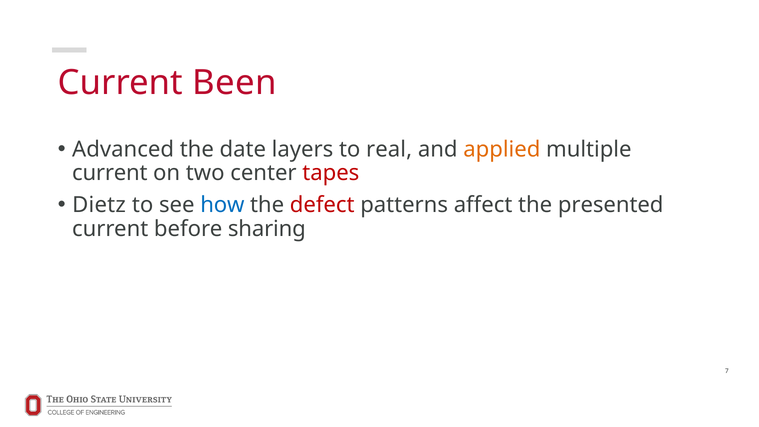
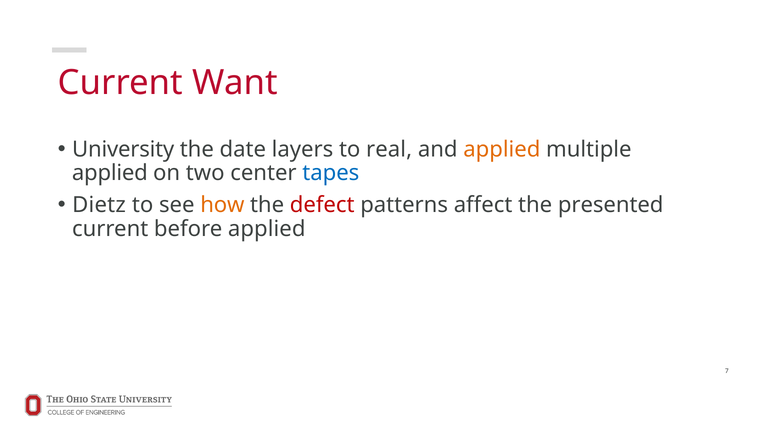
Been: Been -> Want
Advanced: Advanced -> University
current at (110, 173): current -> applied
tapes colour: red -> blue
how colour: blue -> orange
before sharing: sharing -> applied
